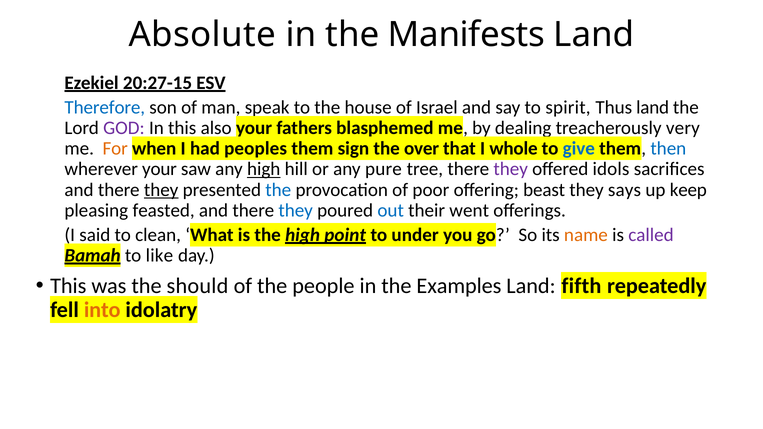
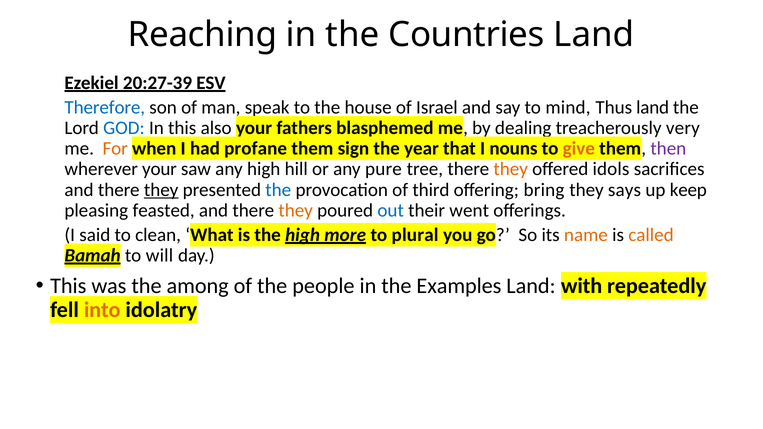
Absolute: Absolute -> Reaching
Manifests: Manifests -> Countries
20:27-15: 20:27-15 -> 20:27-39
spirit: spirit -> mind
GOD colour: purple -> blue
peoples: peoples -> profane
over: over -> year
whole: whole -> nouns
give colour: blue -> orange
then colour: blue -> purple
high at (264, 169) underline: present -> none
they at (511, 169) colour: purple -> orange
poor: poor -> third
beast: beast -> bring
they at (296, 210) colour: blue -> orange
point: point -> more
under: under -> plural
called colour: purple -> orange
like: like -> will
should: should -> among
fifth: fifth -> with
